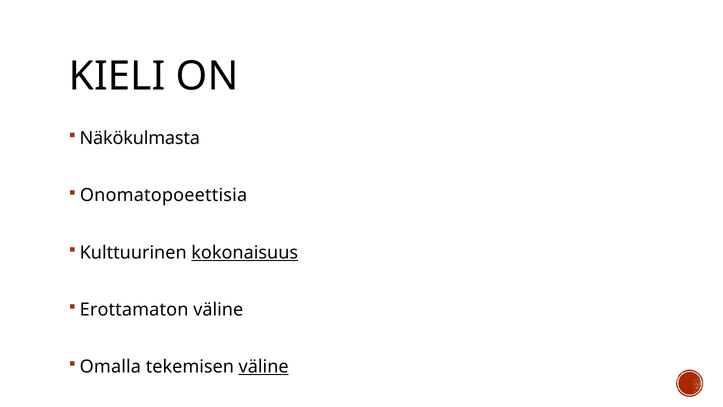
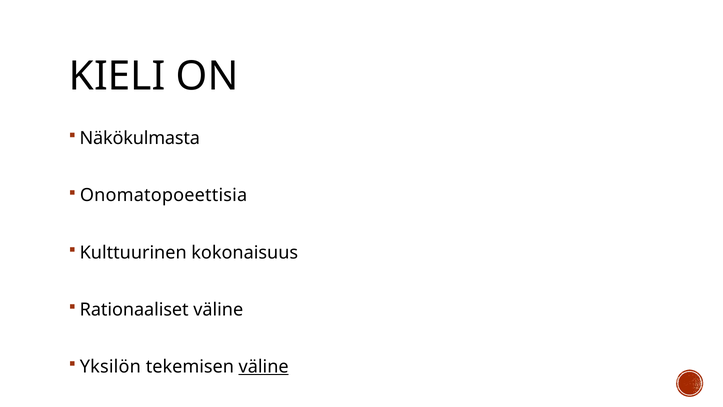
kokonaisuus underline: present -> none
Erottamaton: Erottamaton -> Rationaaliset
Omalla: Omalla -> Yksilön
